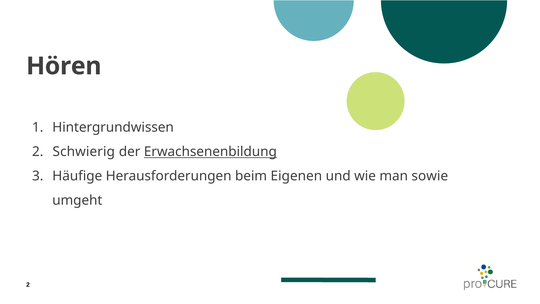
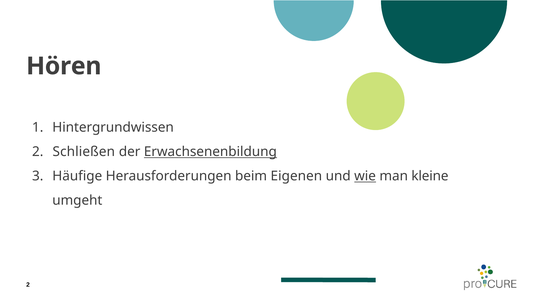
Schwierig: Schwierig -> Schließen
wie underline: none -> present
sowie: sowie -> kleine
